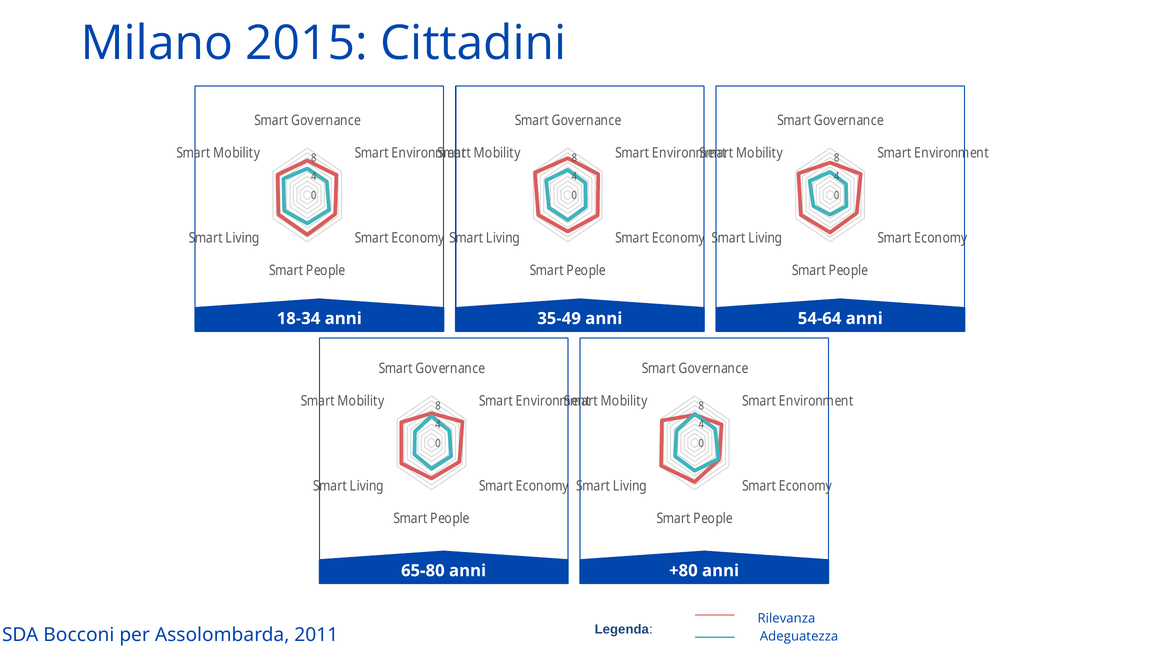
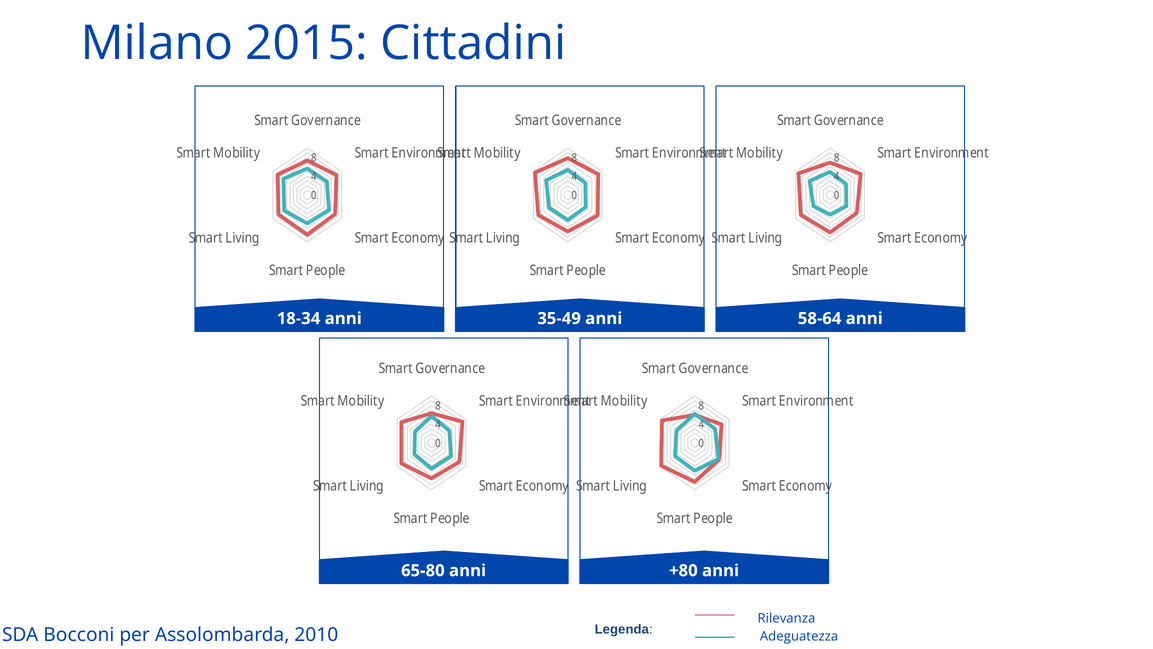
54-64: 54-64 -> 58-64
2011: 2011 -> 2010
